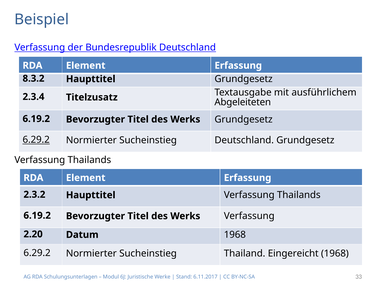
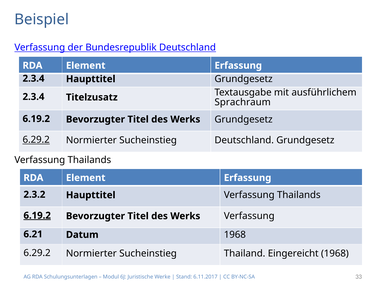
8.3.2 at (34, 78): 8.3.2 -> 2.3.4
Abgeleiteten: Abgeleiteten -> Sprachraum
6.19.2 at (37, 215) underline: none -> present
2.20: 2.20 -> 6.21
